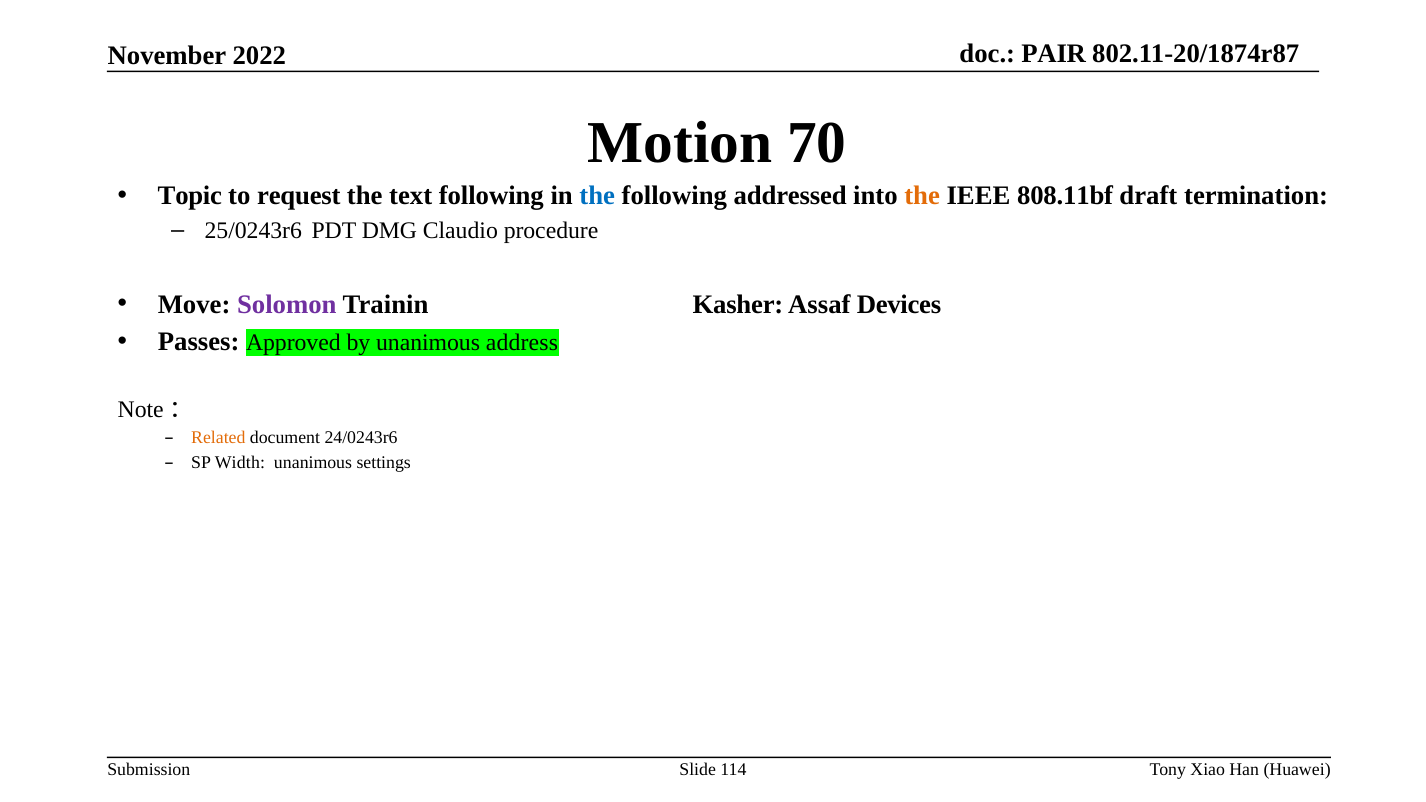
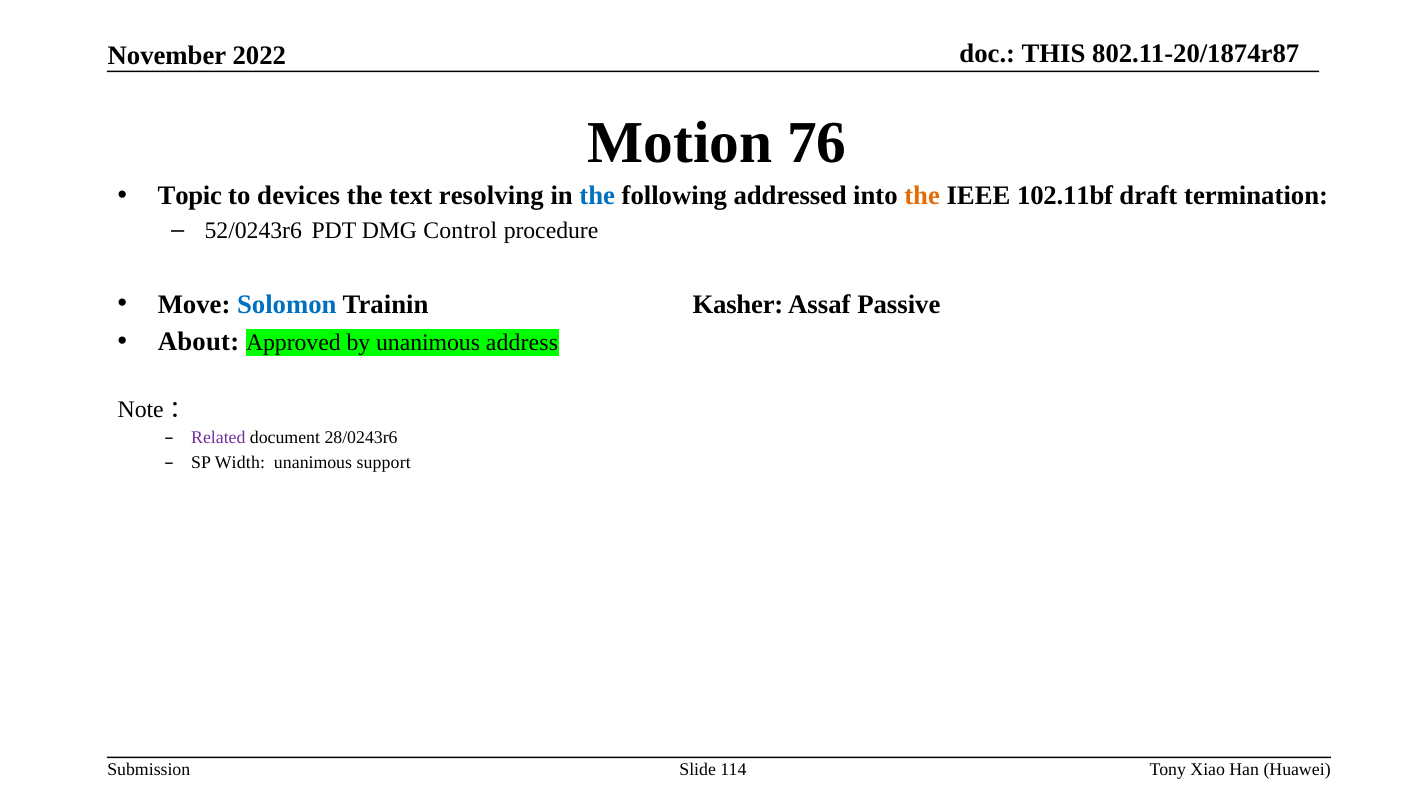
PAIR: PAIR -> THIS
70: 70 -> 76
request: request -> devices
text following: following -> resolving
808.11bf: 808.11bf -> 102.11bf
25/0243r6: 25/0243r6 -> 52/0243r6
Claudio: Claudio -> Control
Solomon colour: purple -> blue
Devices: Devices -> Passive
Passes: Passes -> About
Related colour: orange -> purple
24/0243r6: 24/0243r6 -> 28/0243r6
settings: settings -> support
